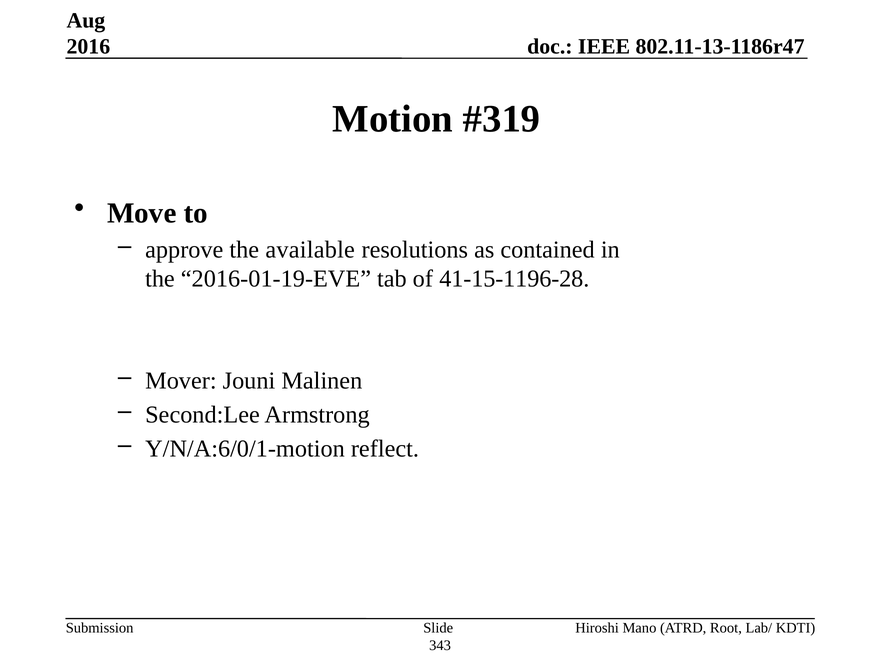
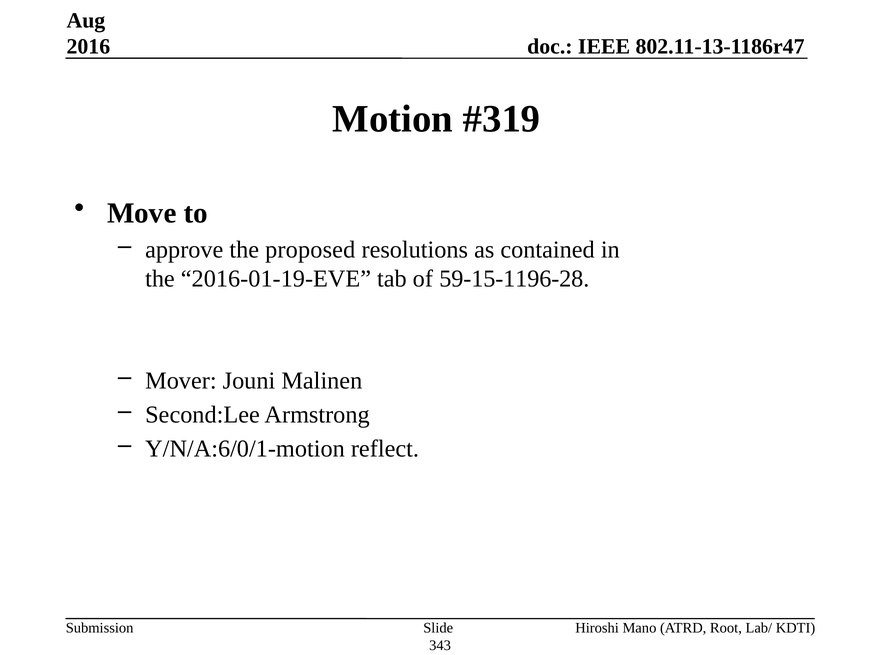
available: available -> proposed
41-15-1196-28: 41-15-1196-28 -> 59-15-1196-28
